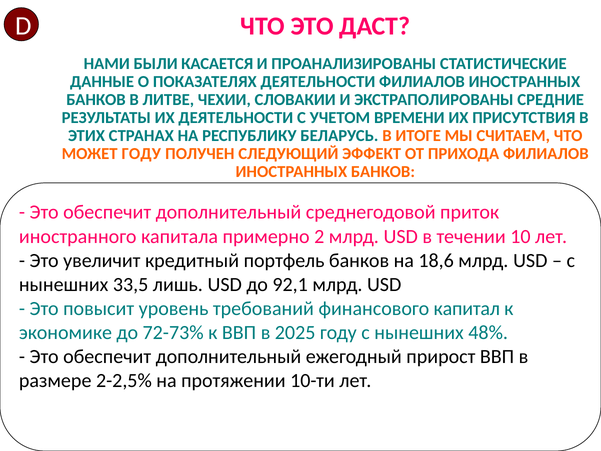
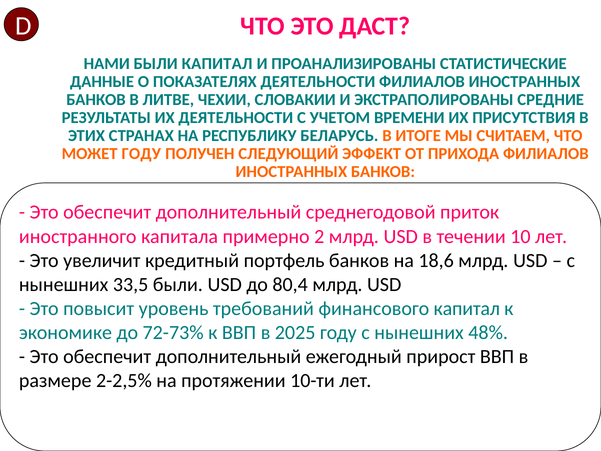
БЫЛИ КАСАЕТСЯ: КАСАЕТСЯ -> КАПИТАЛ
33,5 лишь: лишь -> были
92,1: 92,1 -> 80,4
